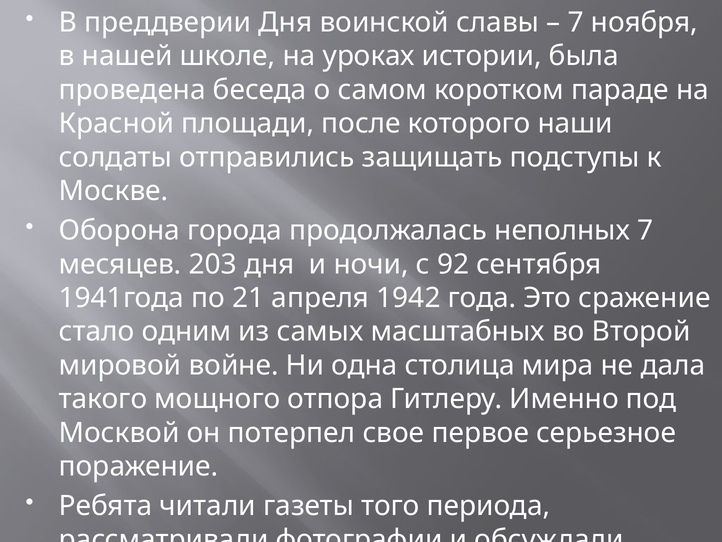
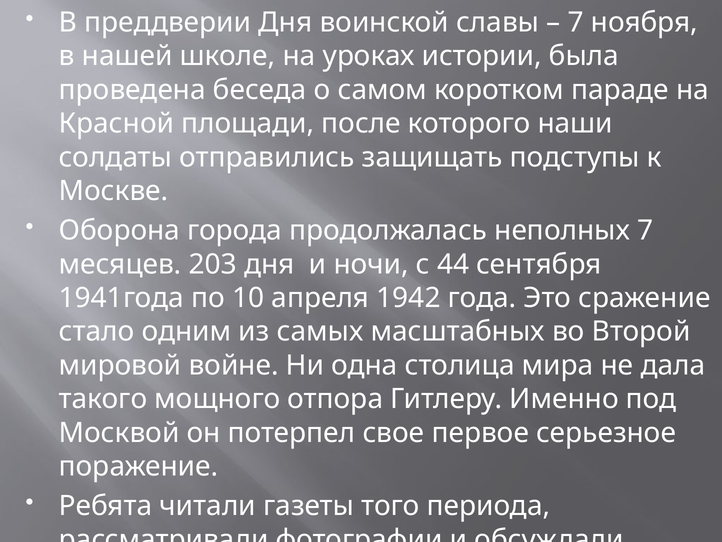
92: 92 -> 44
21: 21 -> 10
